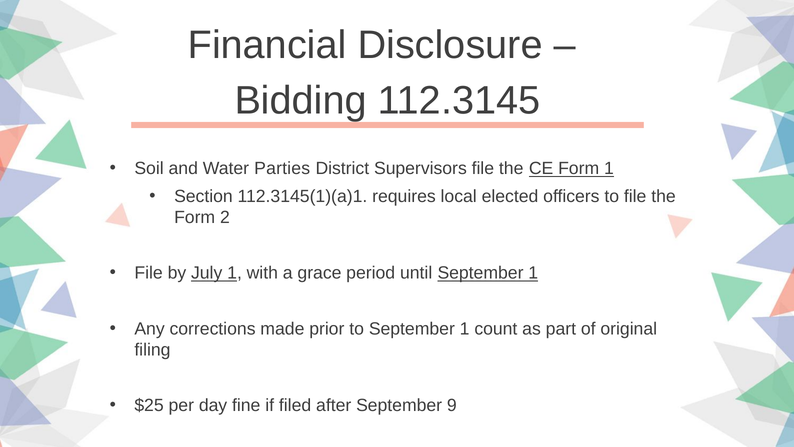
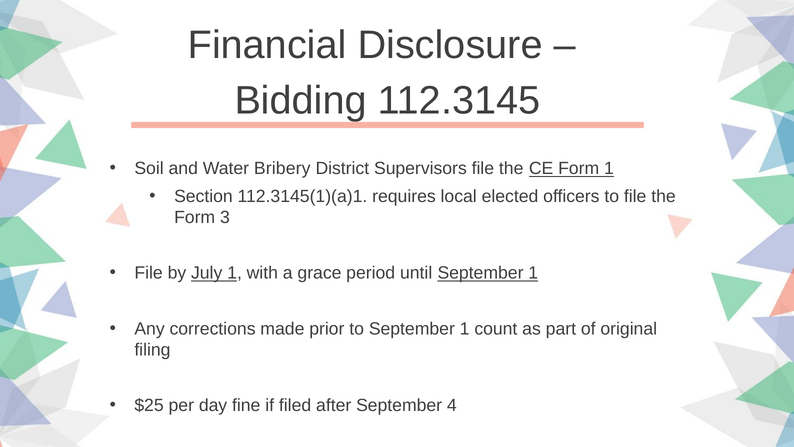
Parties: Parties -> Bribery
2: 2 -> 3
9: 9 -> 4
